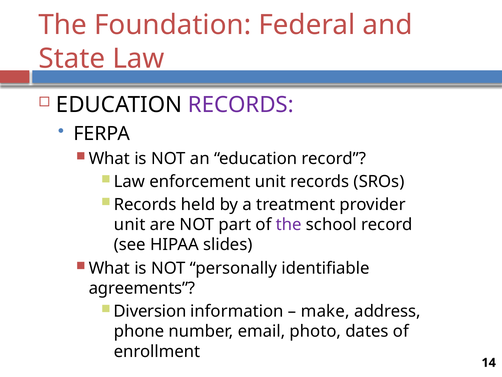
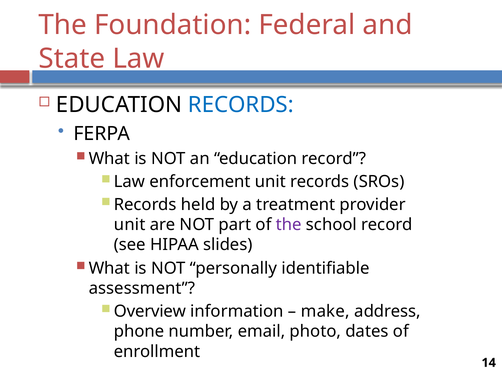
RECORDS at (241, 105) colour: purple -> blue
agreements: agreements -> assessment
Diversion: Diversion -> Overview
